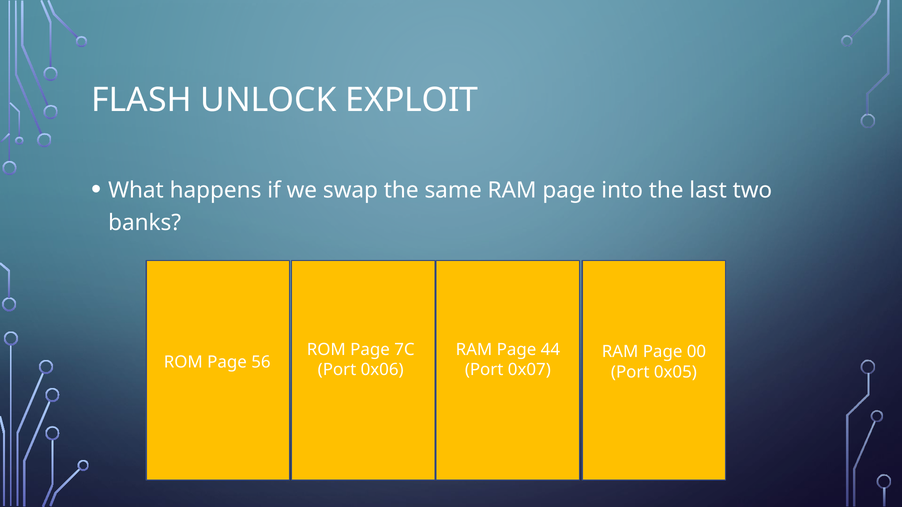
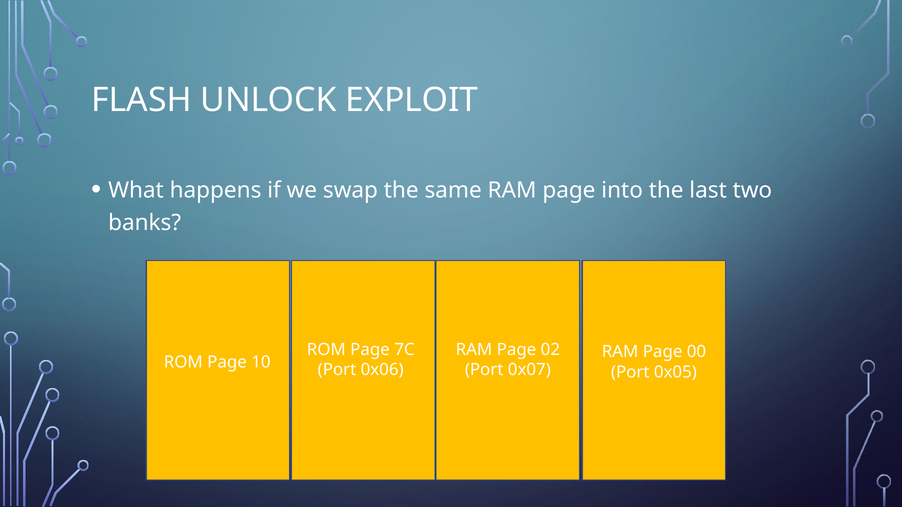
44: 44 -> 02
56: 56 -> 10
